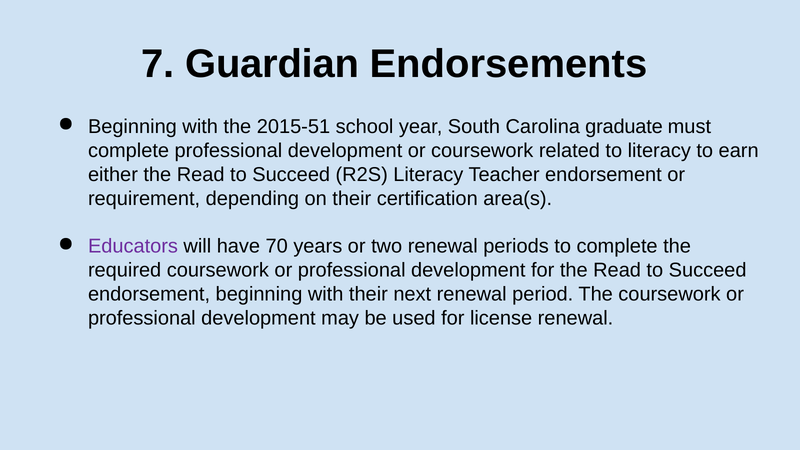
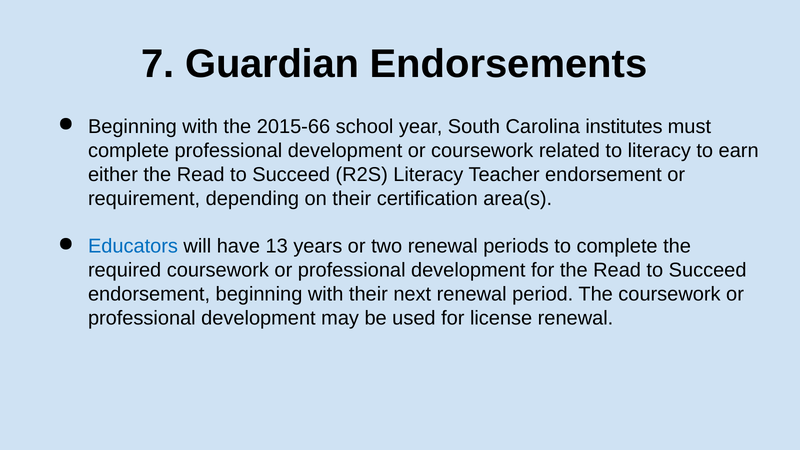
2015-51: 2015-51 -> 2015-66
graduate: graduate -> institutes
Educators colour: purple -> blue
70: 70 -> 13
